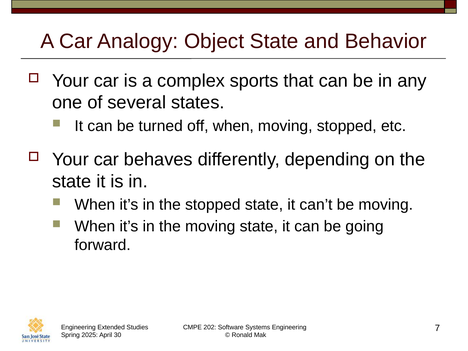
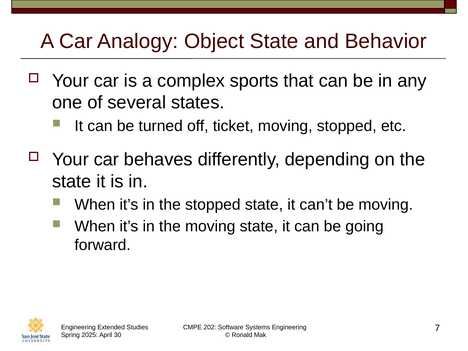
off when: when -> ticket
